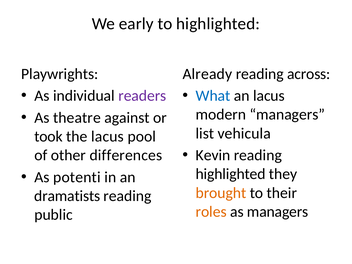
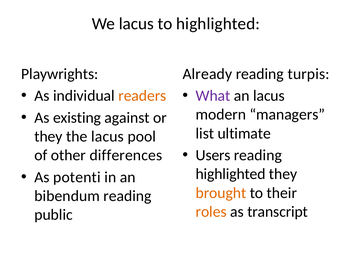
We early: early -> lacus
across: across -> turpis
readers colour: purple -> orange
What colour: blue -> purple
theatre: theatre -> existing
vehicula: vehicula -> ultimate
took at (49, 136): took -> they
Kevin: Kevin -> Users
dramatists: dramatists -> bibendum
as managers: managers -> transcript
